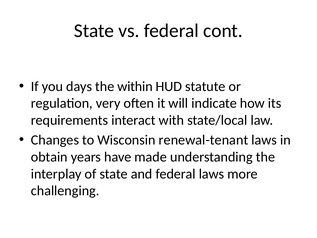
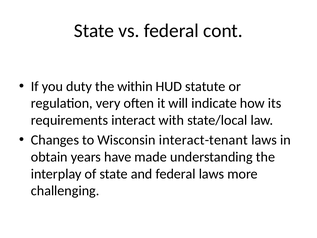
days: days -> duty
renewal-tenant: renewal-tenant -> interact-tenant
